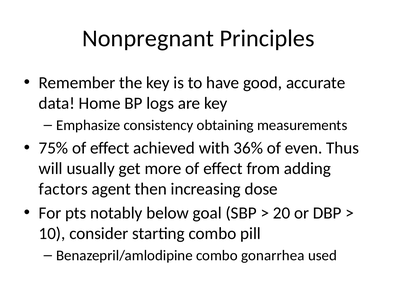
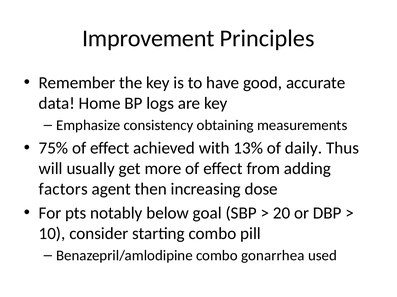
Nonpregnant: Nonpregnant -> Improvement
36%: 36% -> 13%
even: even -> daily
